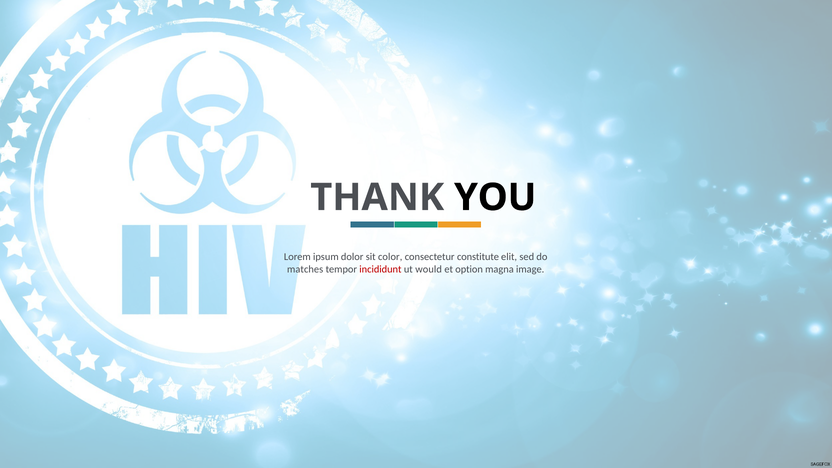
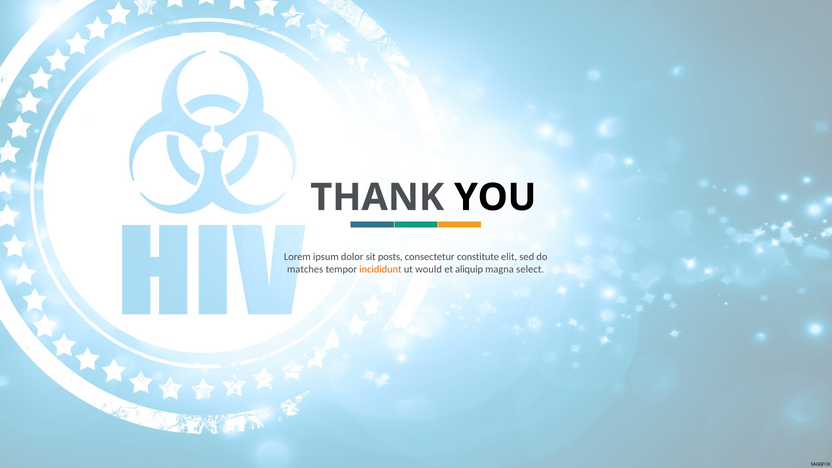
color: color -> posts
incididunt colour: red -> orange
option: option -> aliquip
image: image -> select
